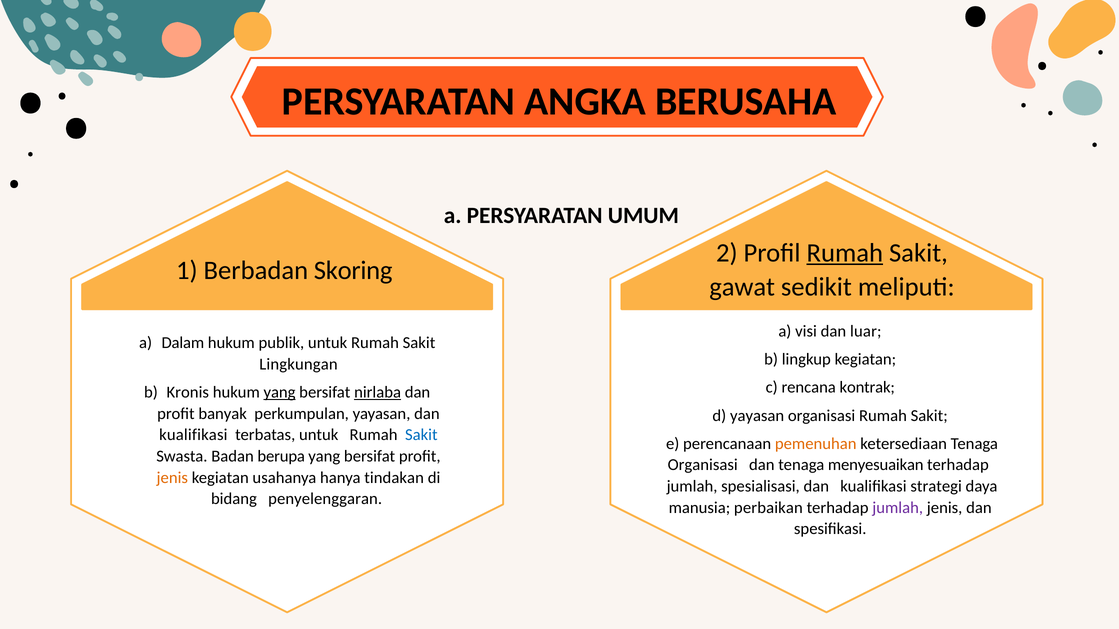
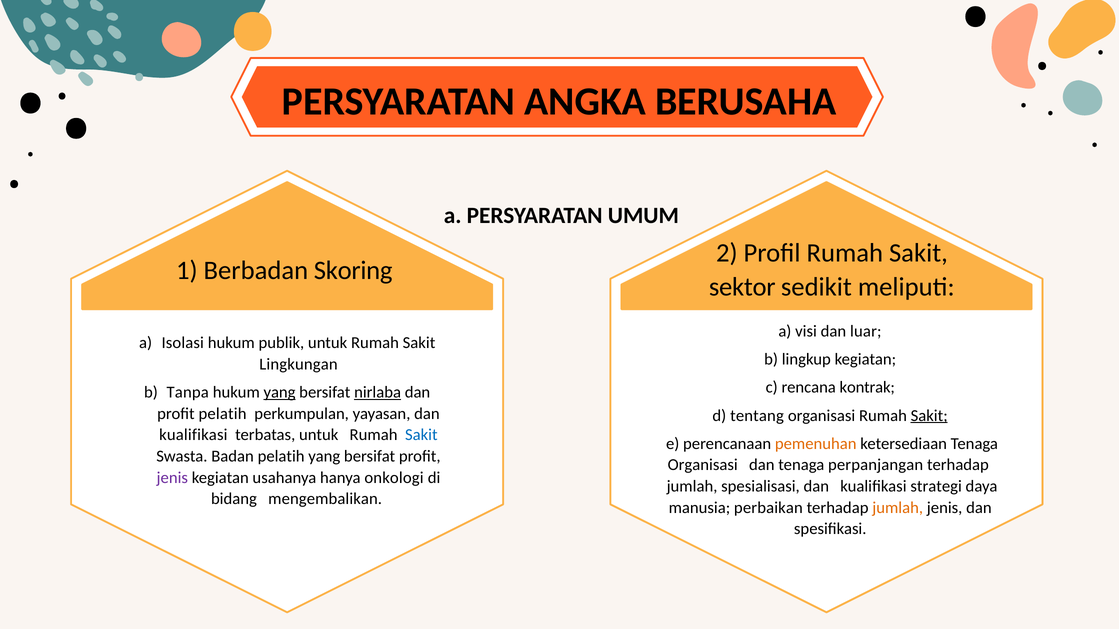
Rumah at (845, 253) underline: present -> none
gawat: gawat -> sektor
Dalam: Dalam -> Isolasi
Kronis: Kronis -> Tanpa
profit banyak: banyak -> pelatih
d yayasan: yayasan -> tentang
Sakit at (929, 416) underline: none -> present
Badan berupa: berupa -> pelatih
menyesuaikan: menyesuaikan -> perpanjangan
jenis at (172, 478) colour: orange -> purple
tindakan: tindakan -> onkologi
penyelenggaran: penyelenggaran -> mengembalikan
jumlah at (898, 508) colour: purple -> orange
